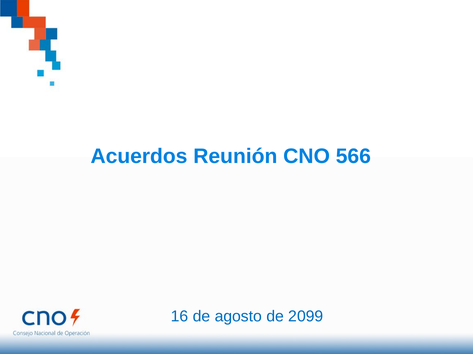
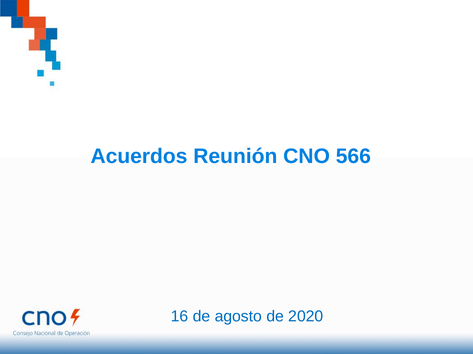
2099: 2099 -> 2020
